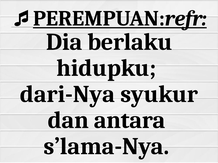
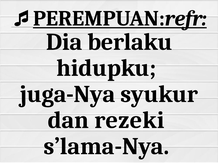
dari-Nya: dari-Nya -> juga-Nya
antara: antara -> rezeki
